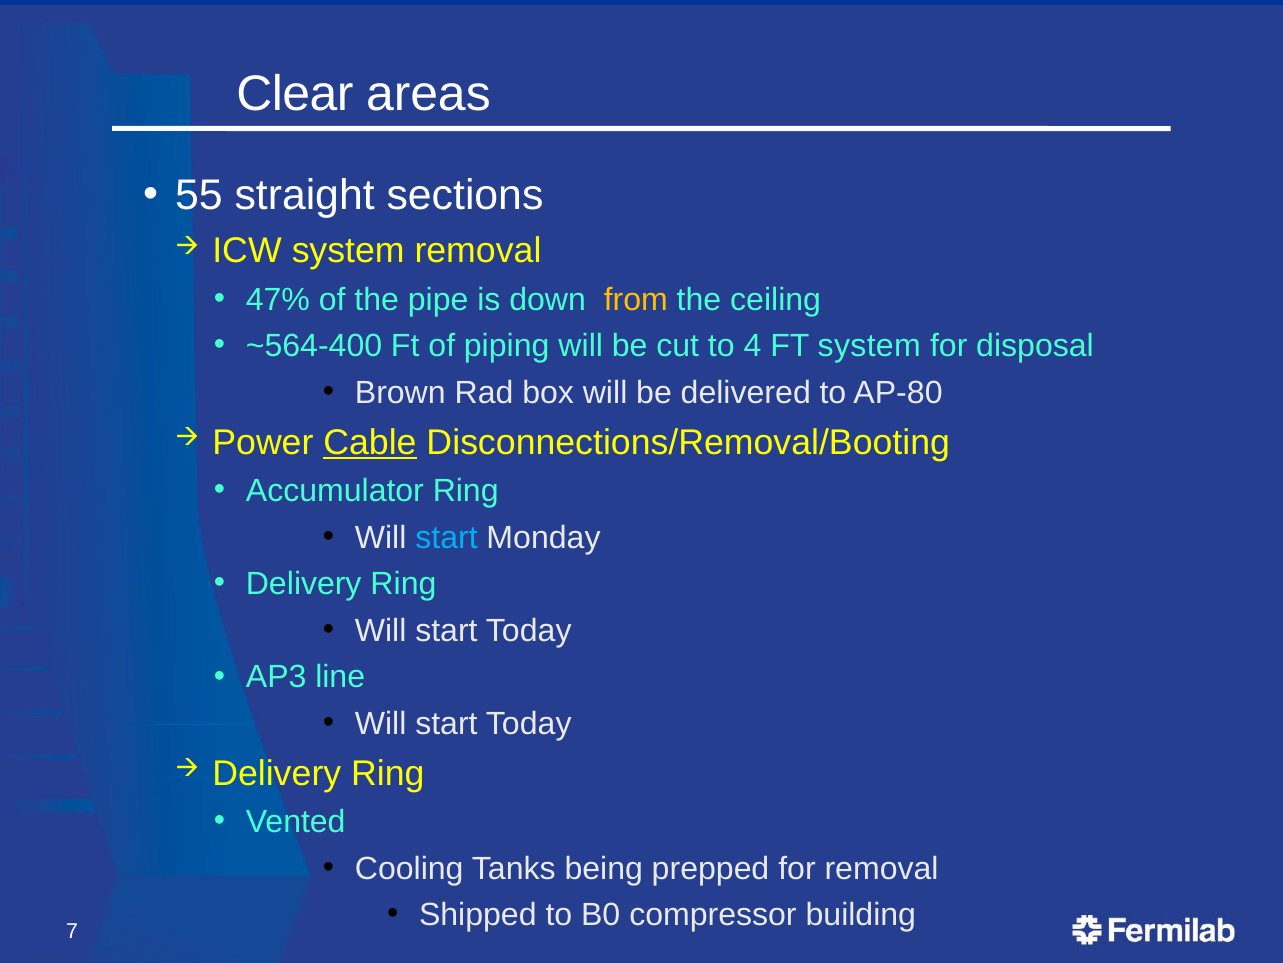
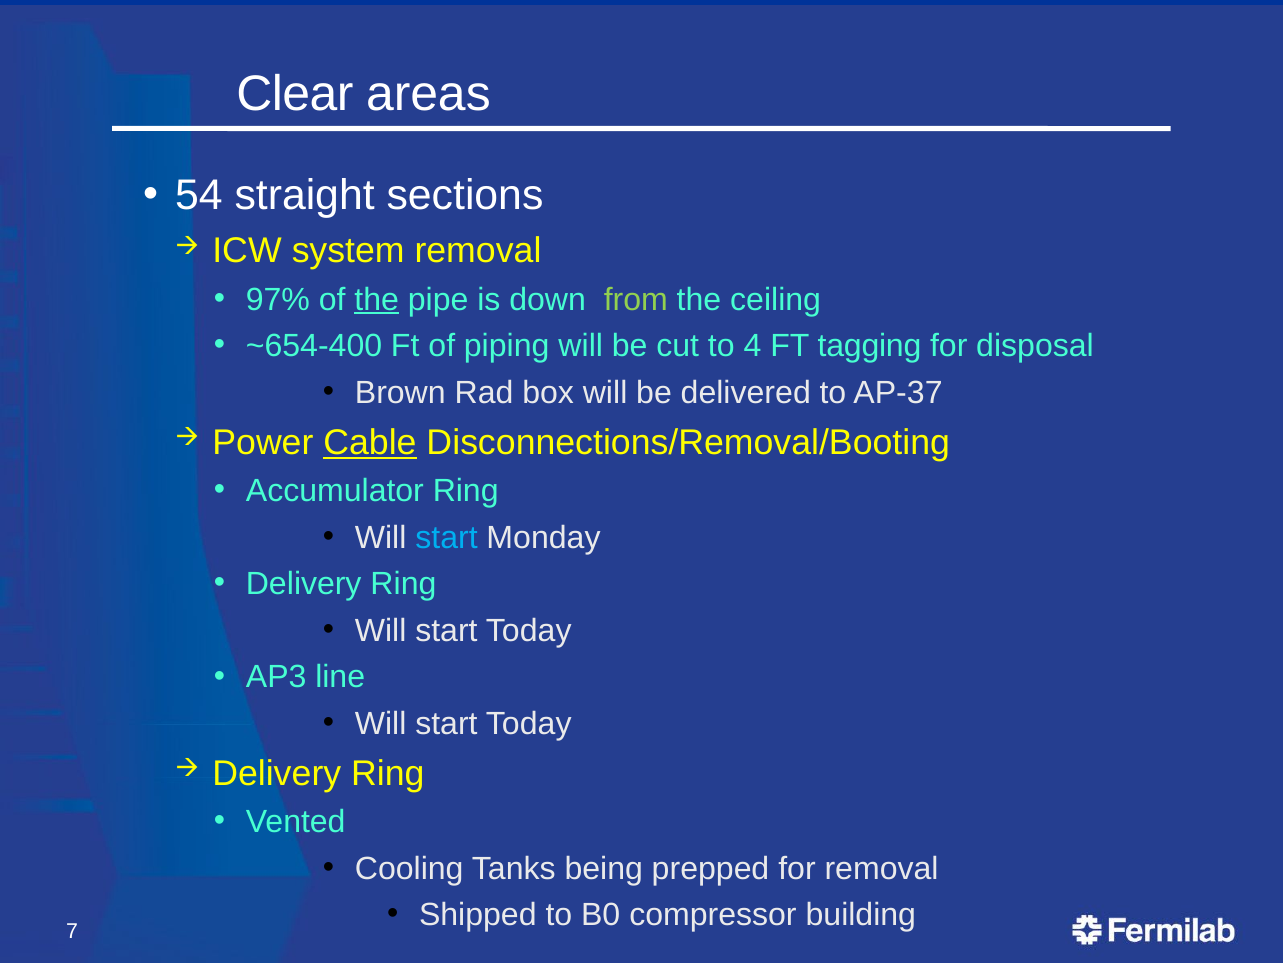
55: 55 -> 54
47%: 47% -> 97%
the at (377, 299) underline: none -> present
from colour: yellow -> light green
~564-400: ~564-400 -> ~654-400
FT system: system -> tagging
AP-80: AP-80 -> AP-37
